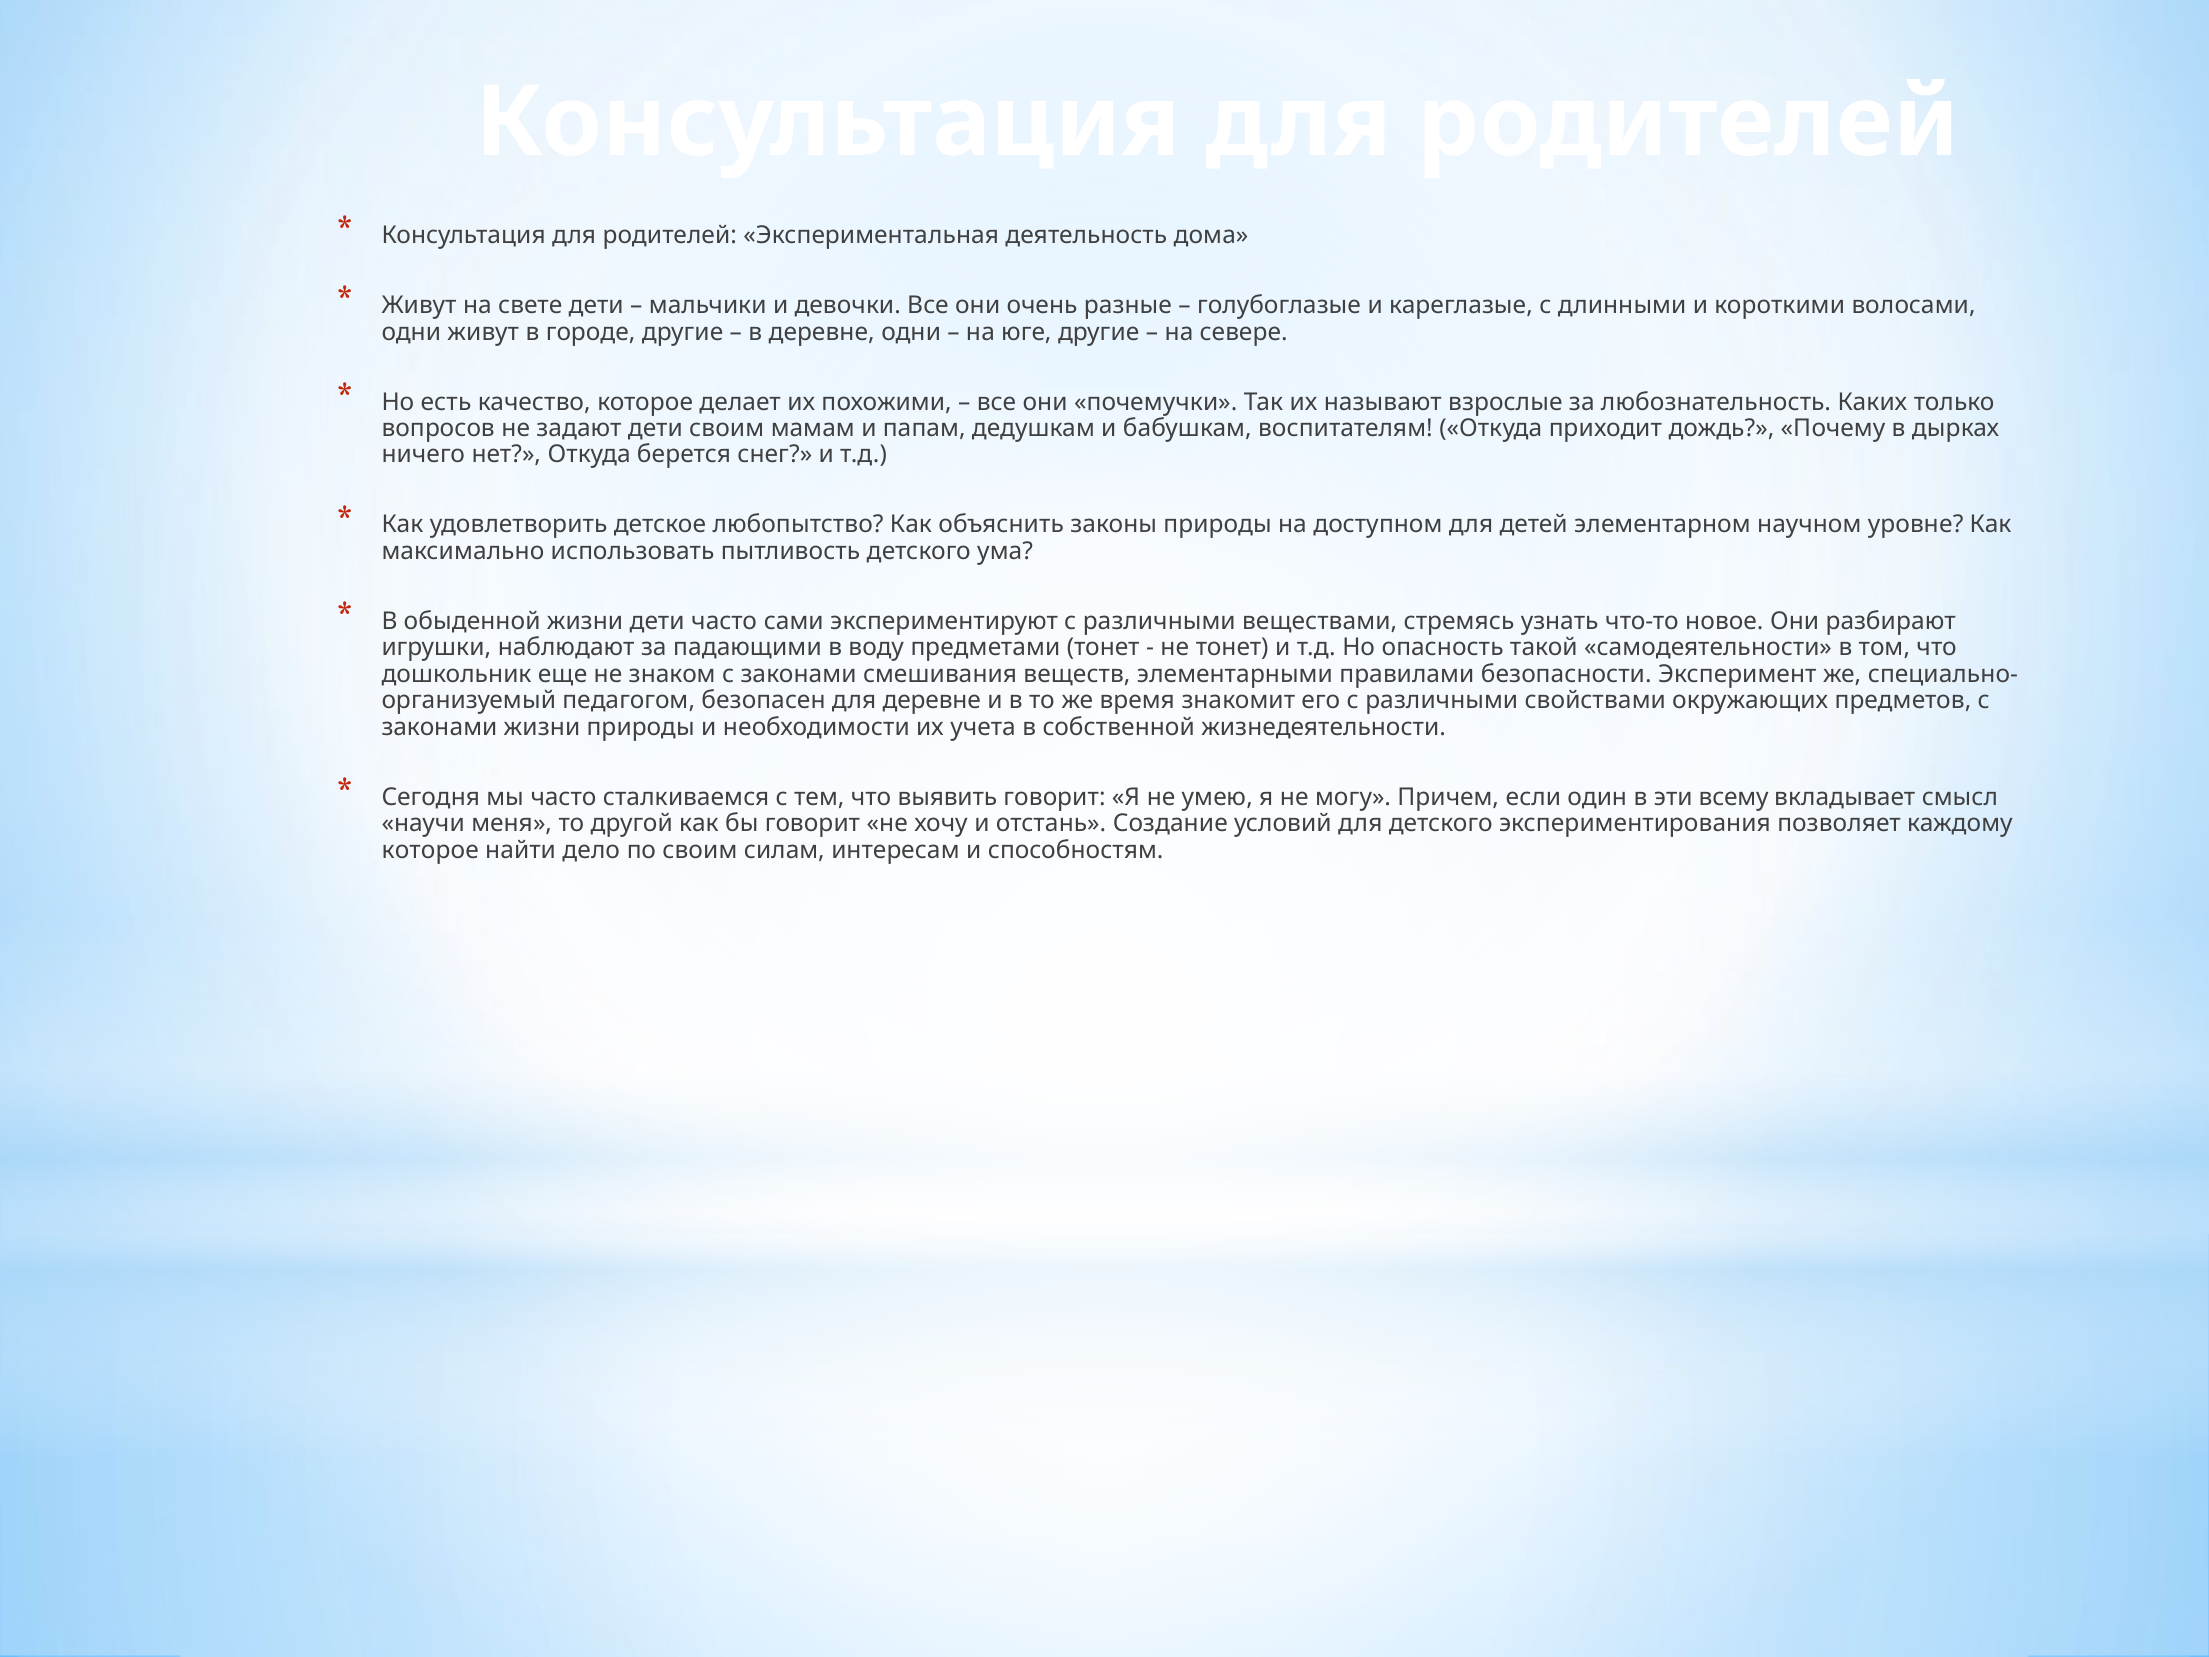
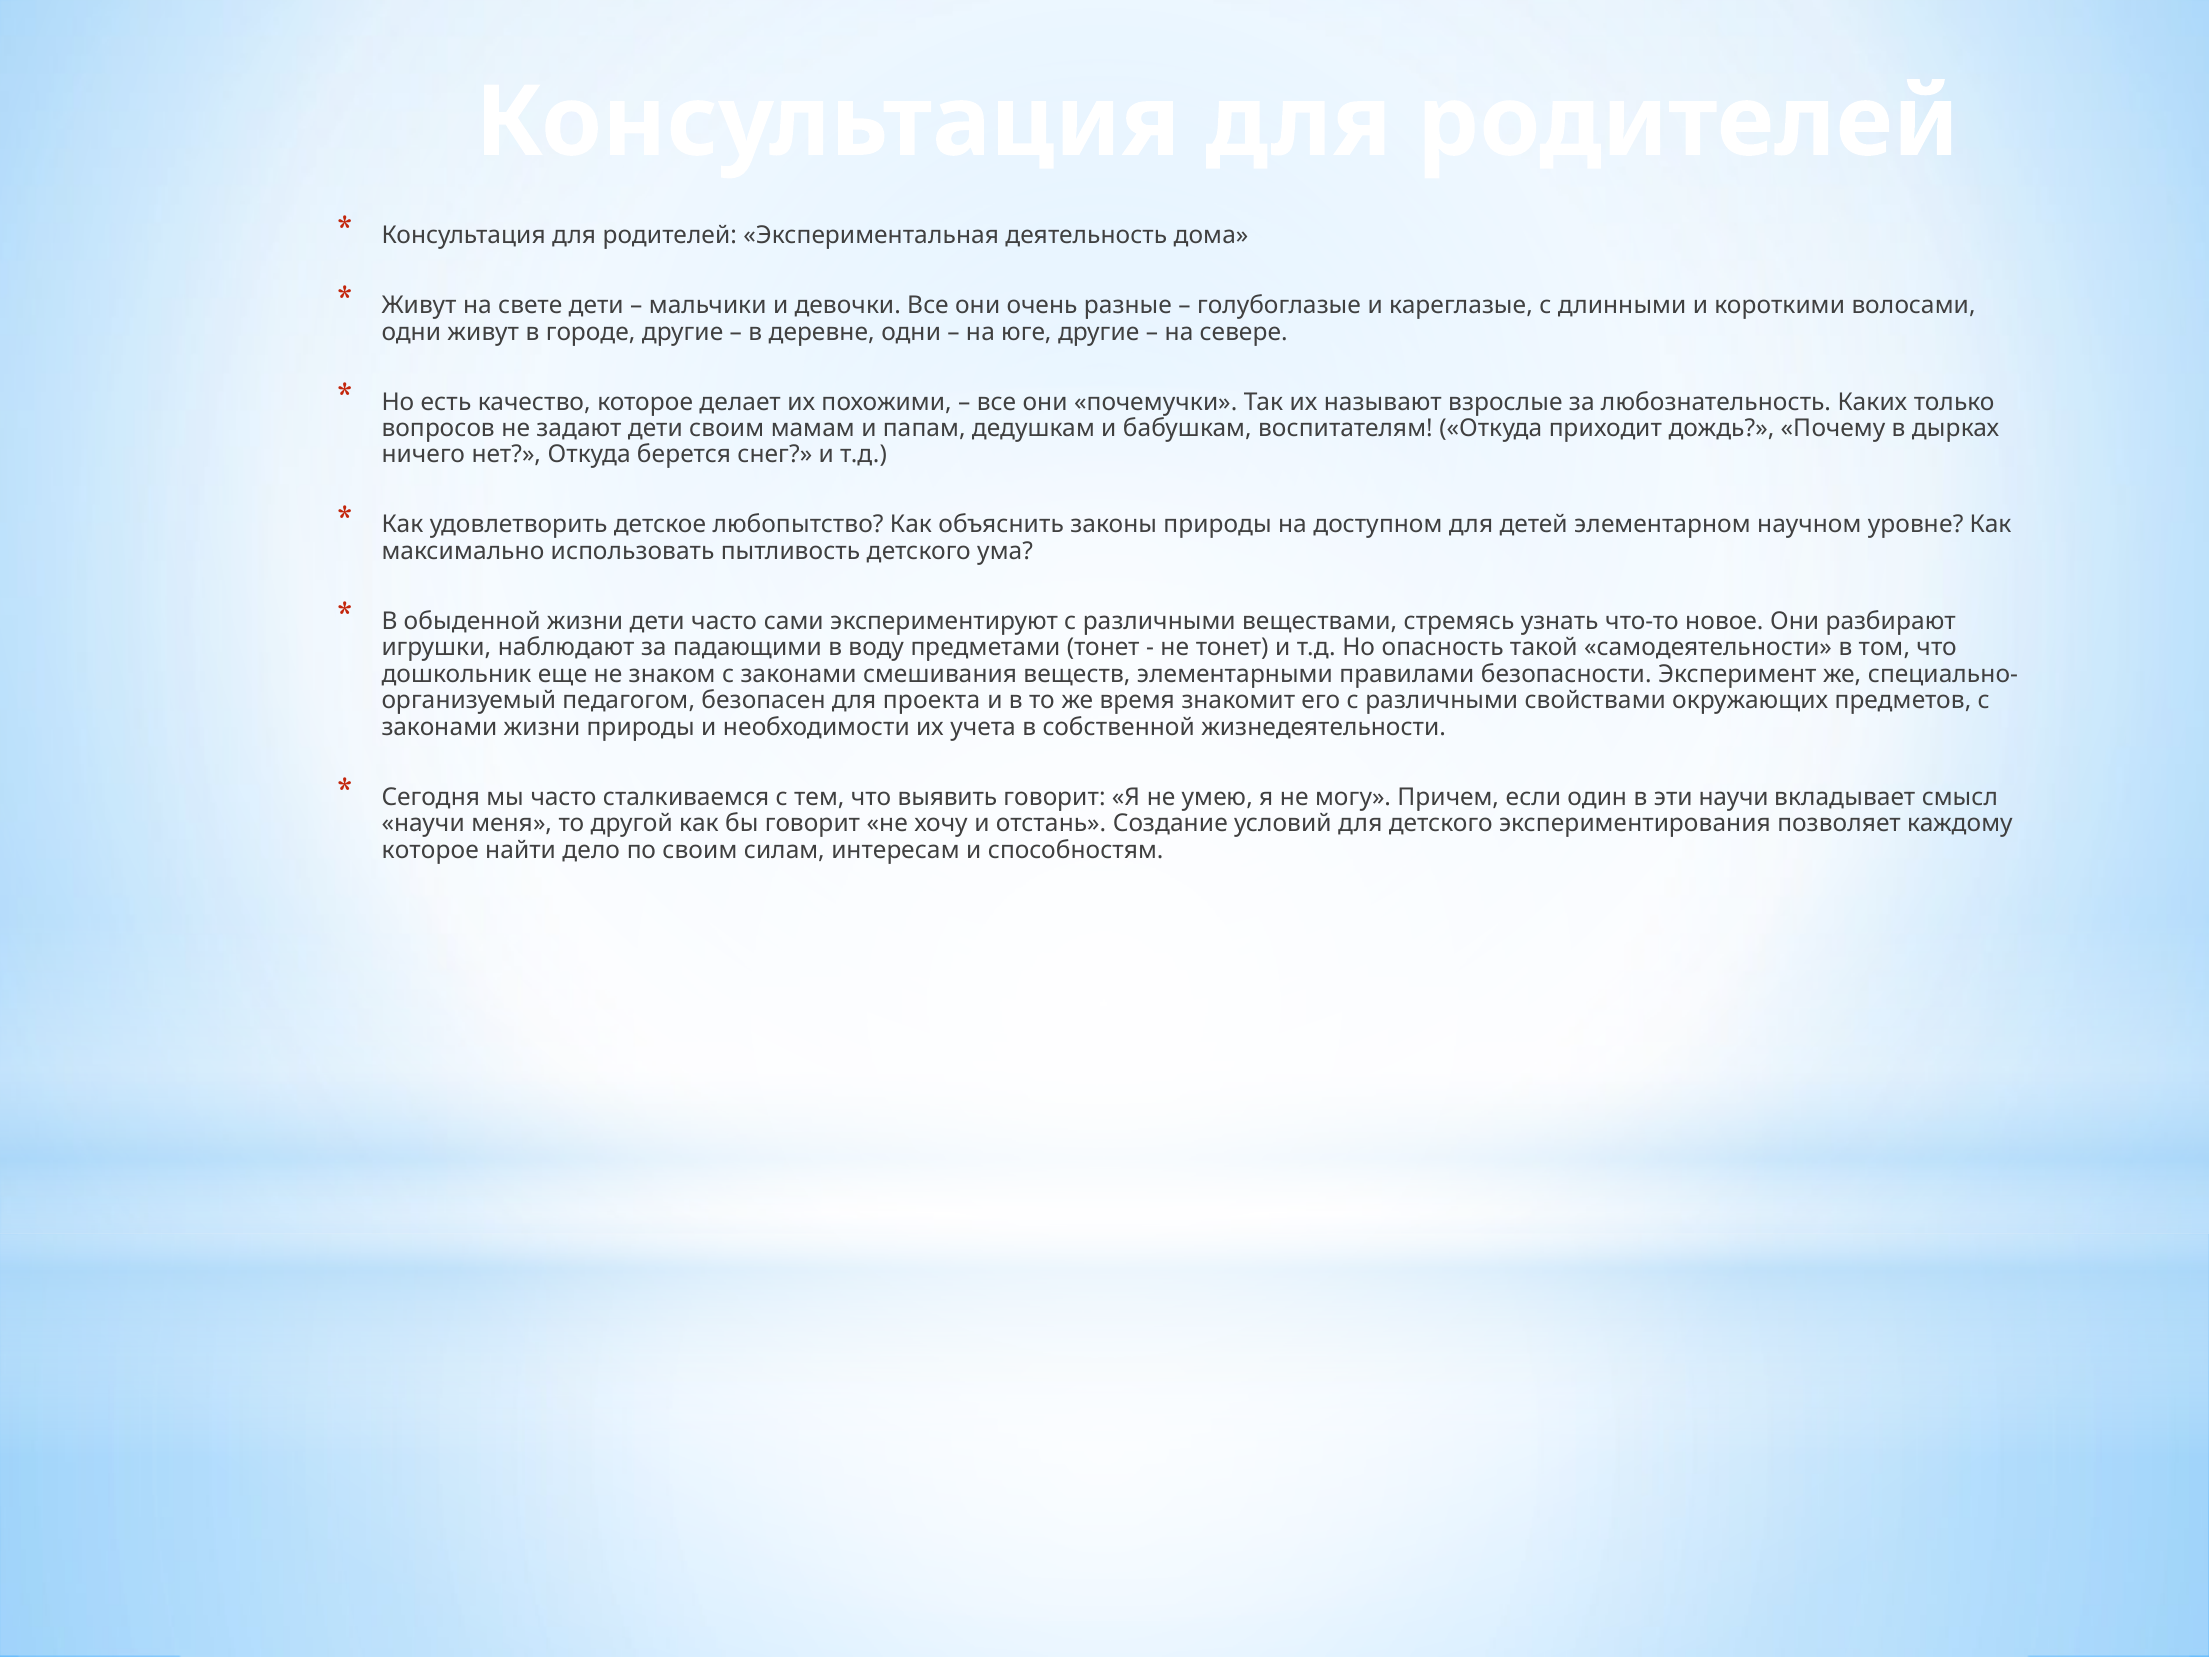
для деревне: деревне -> проекта
эти всему: всему -> научи
